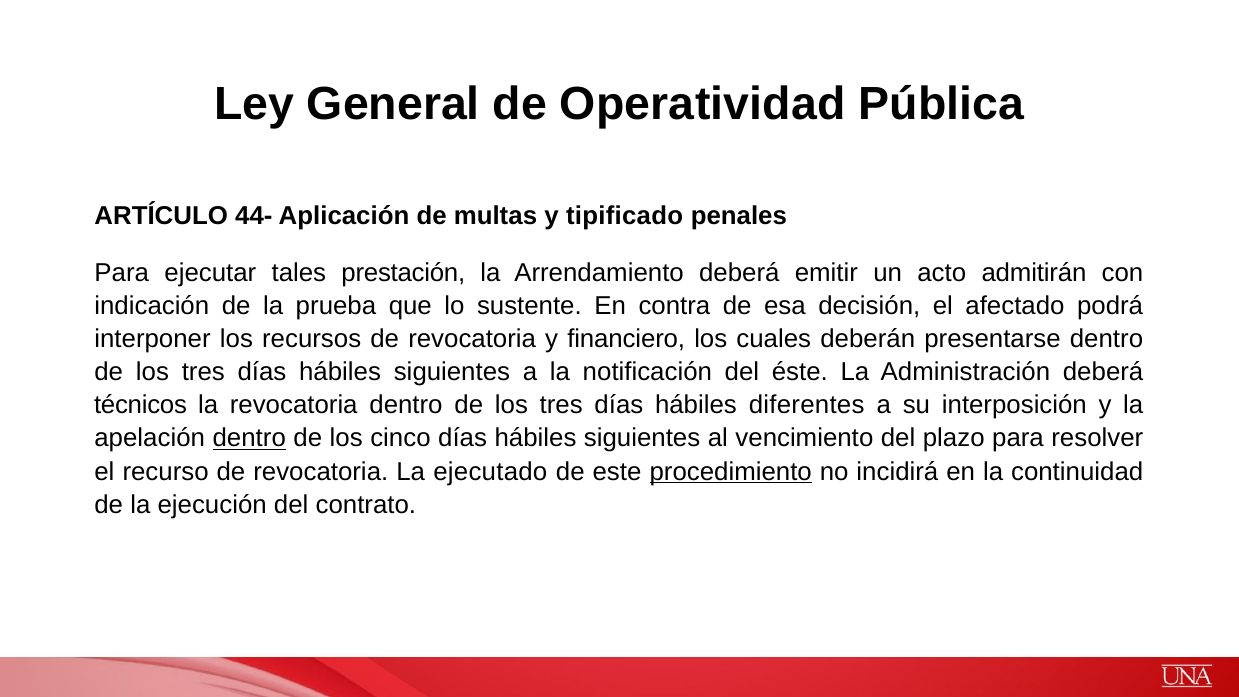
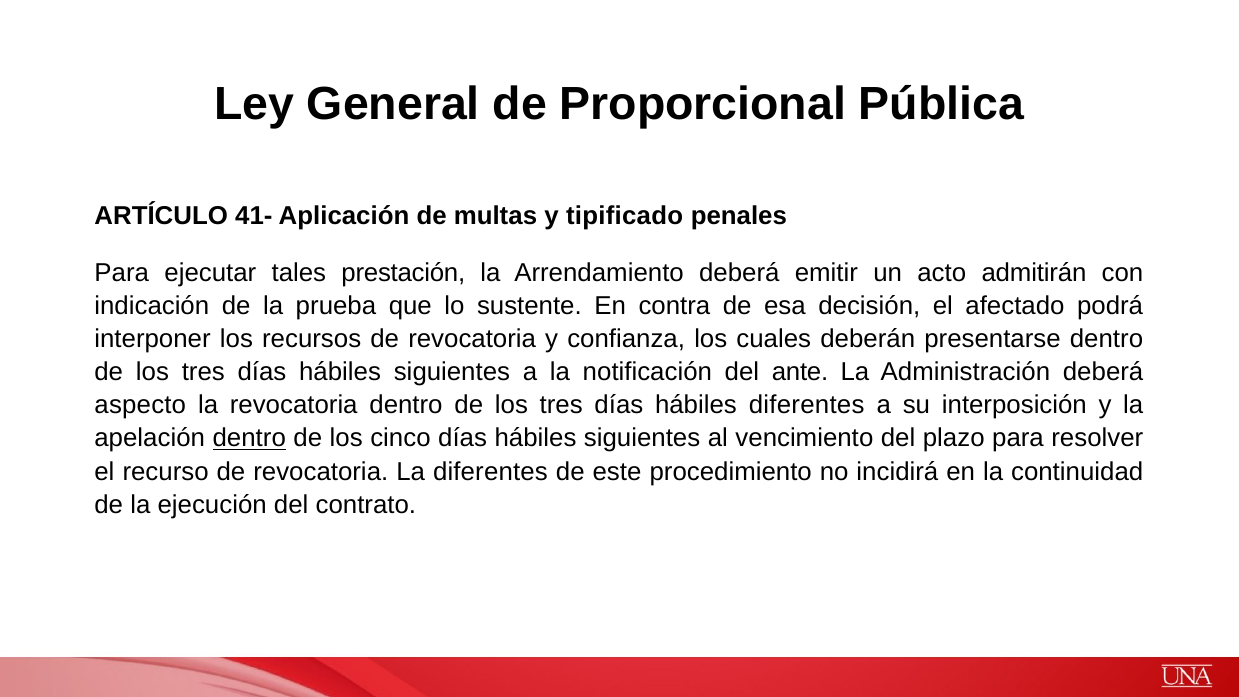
Operatividad: Operatividad -> Proporcional
44-: 44- -> 41-
financiero: financiero -> confianza
éste: éste -> ante
técnicos: técnicos -> aspecto
La ejecutado: ejecutado -> diferentes
procedimiento underline: present -> none
